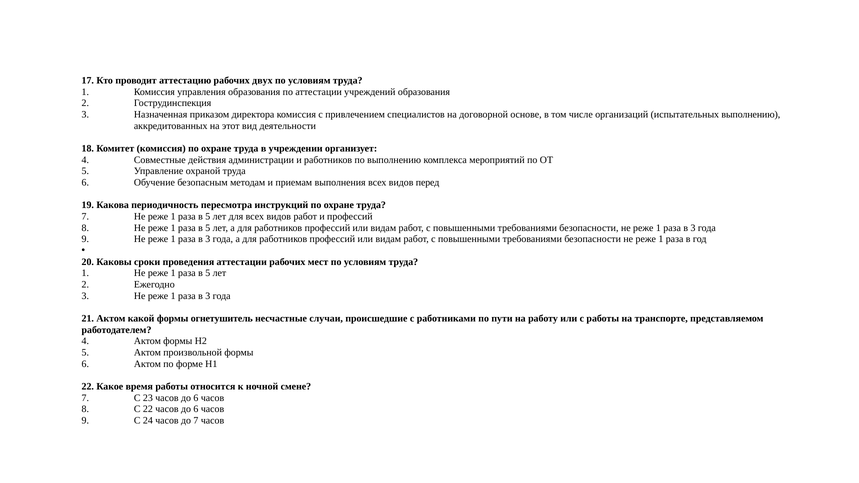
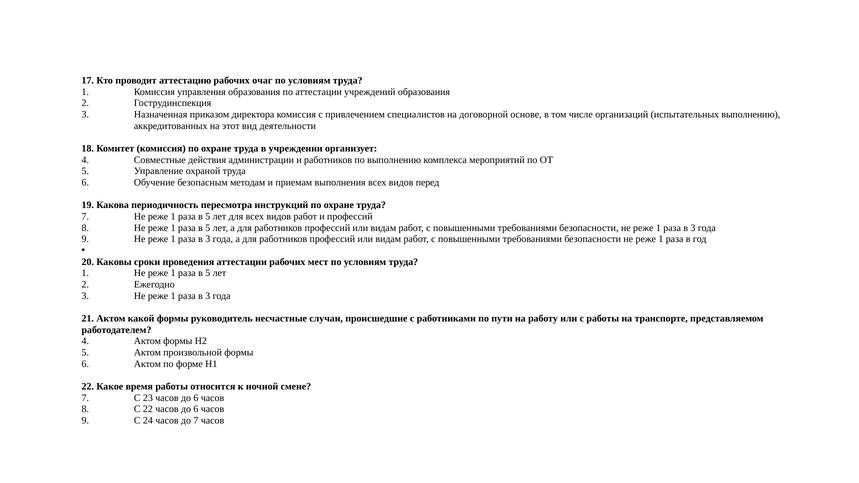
двух: двух -> очаг
огнетушитель: огнетушитель -> руководитель
